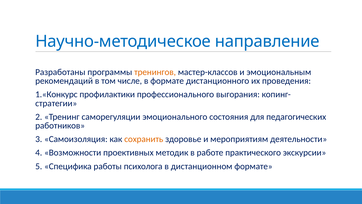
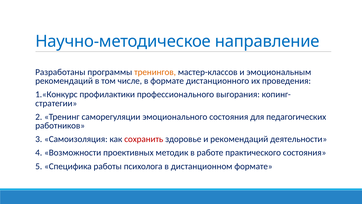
сохранить colour: orange -> red
и мероприятиям: мероприятиям -> рекомендаций
практического экскурсии: экскурсии -> состояния
